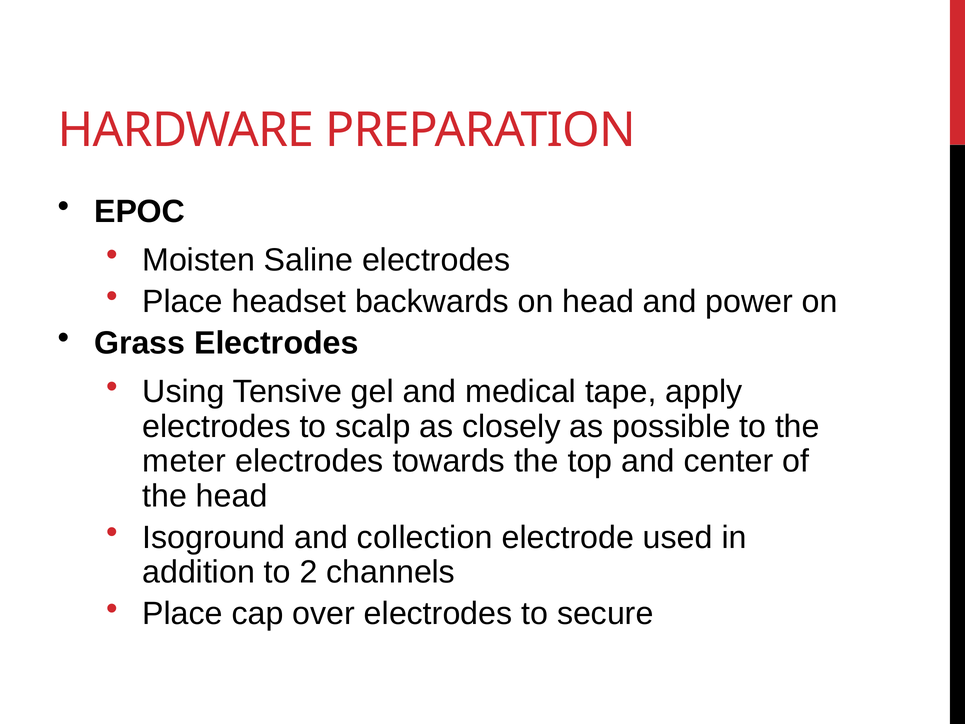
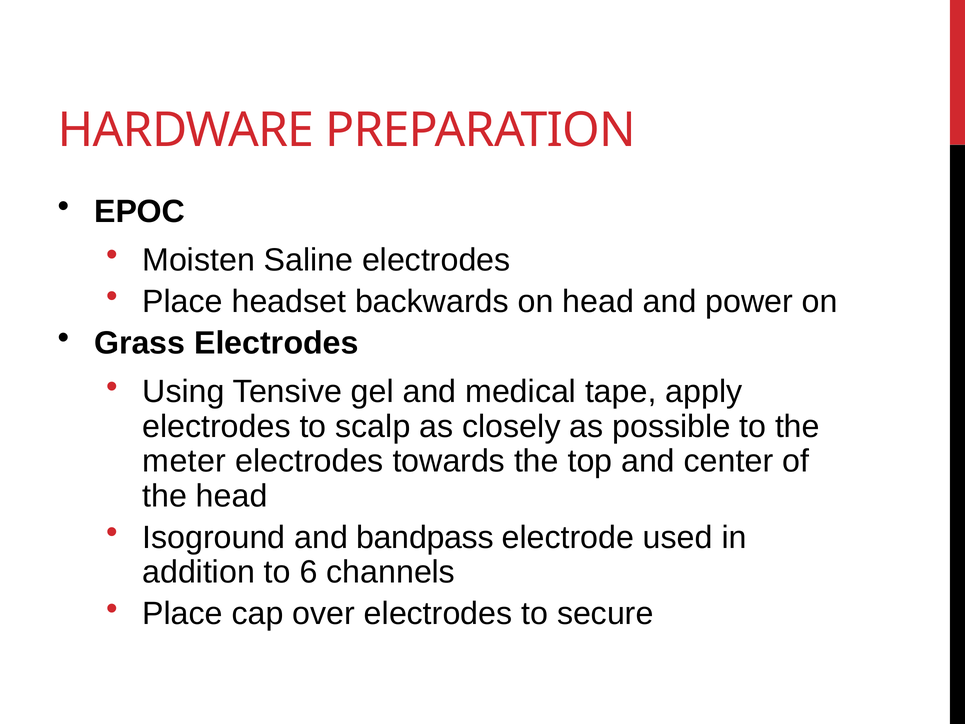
collection: collection -> bandpass
2: 2 -> 6
